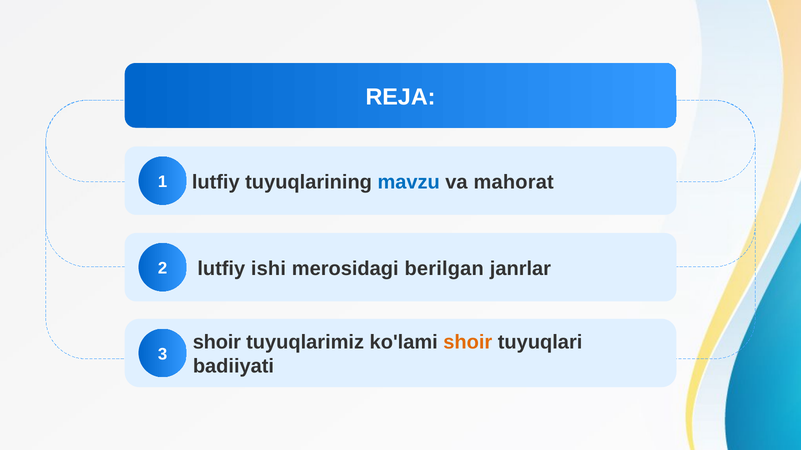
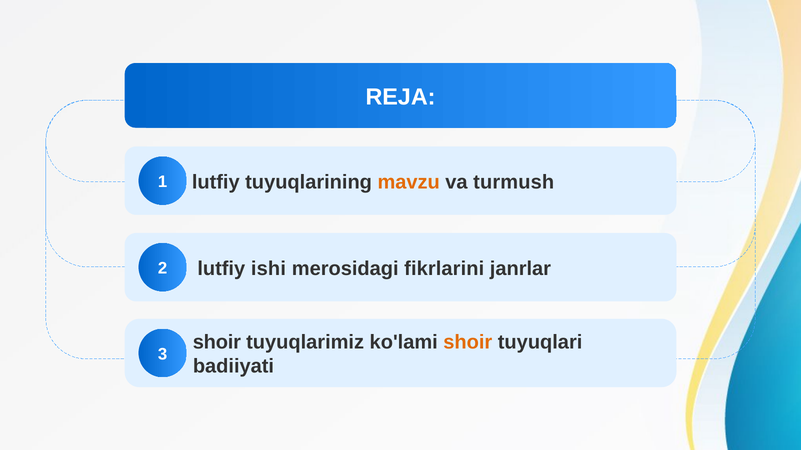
mavzu colour: blue -> orange
mahorat: mahorat -> turmush
berilgan: berilgan -> fikrlarini
